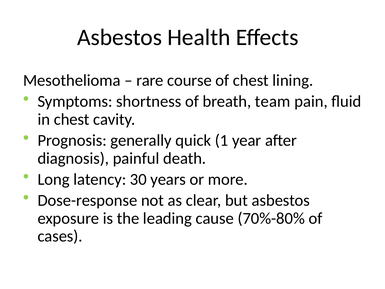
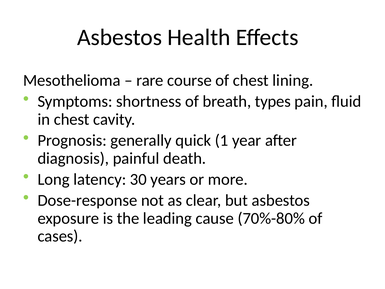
team: team -> types
